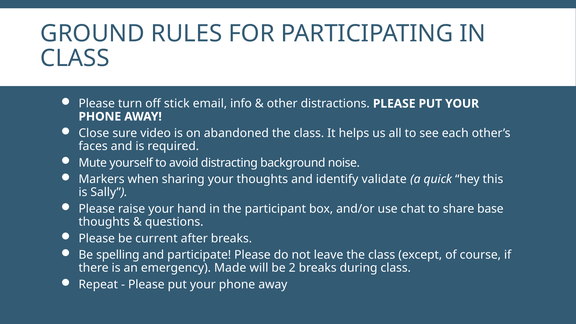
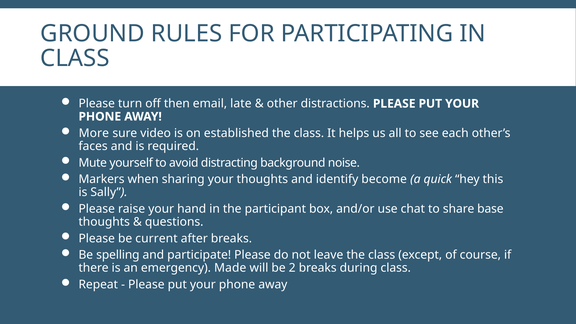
stick: stick -> then
info: info -> late
Close: Close -> More
abandoned: abandoned -> established
validate: validate -> become
